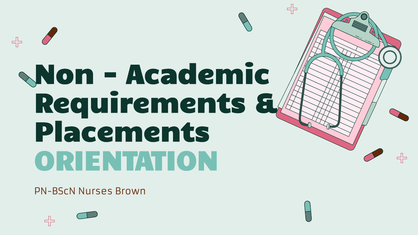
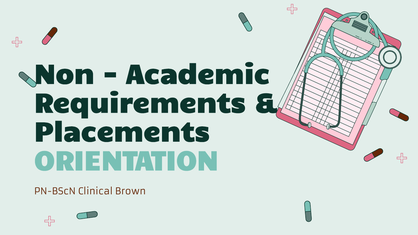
Nurses: Nurses -> Clinical
